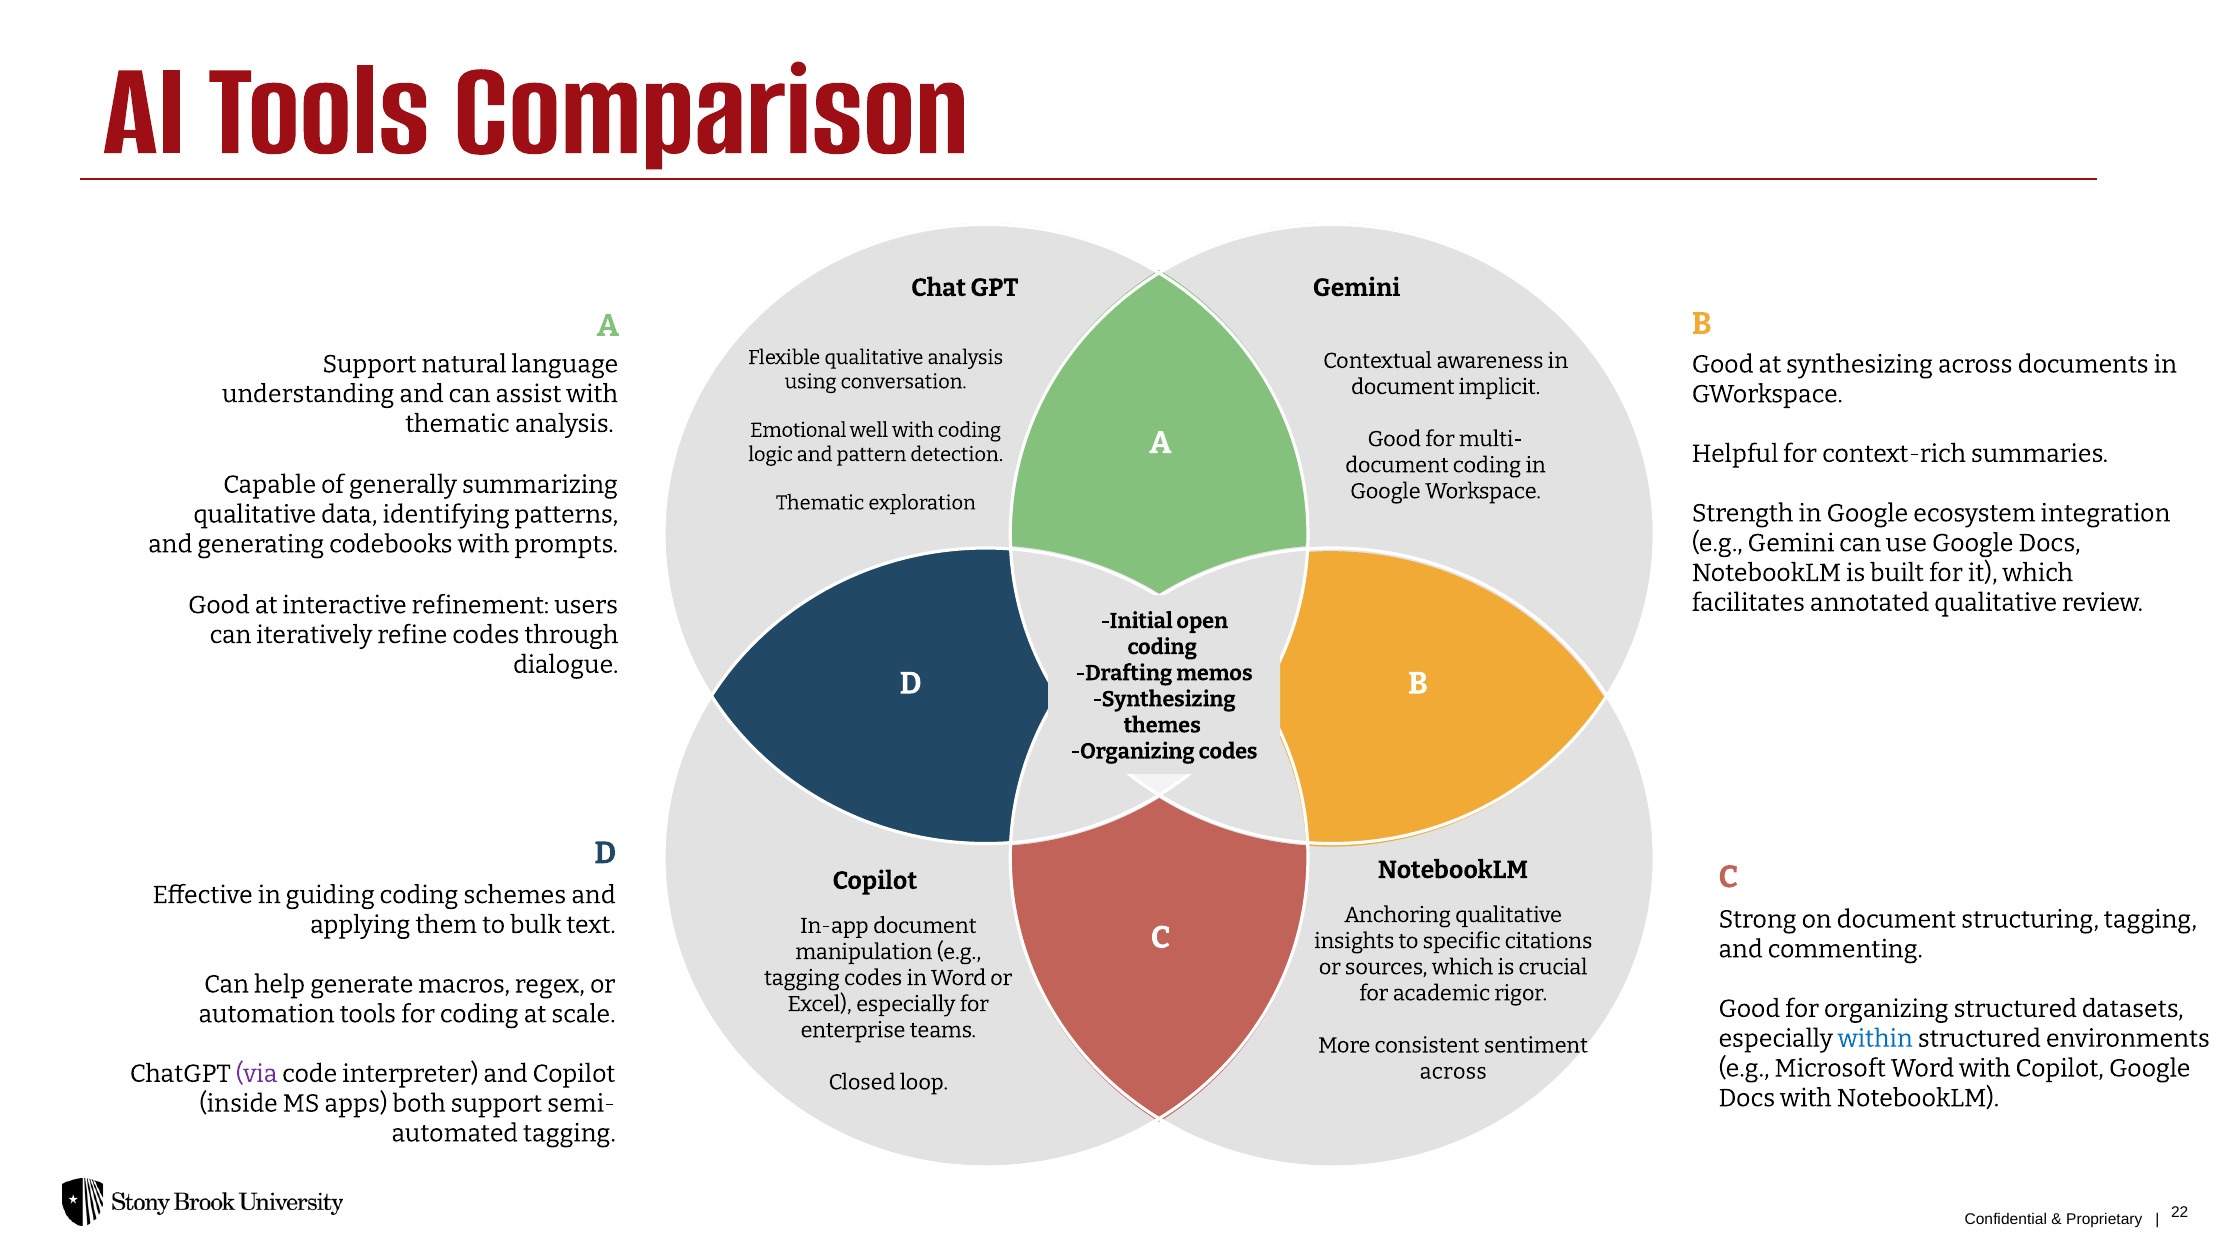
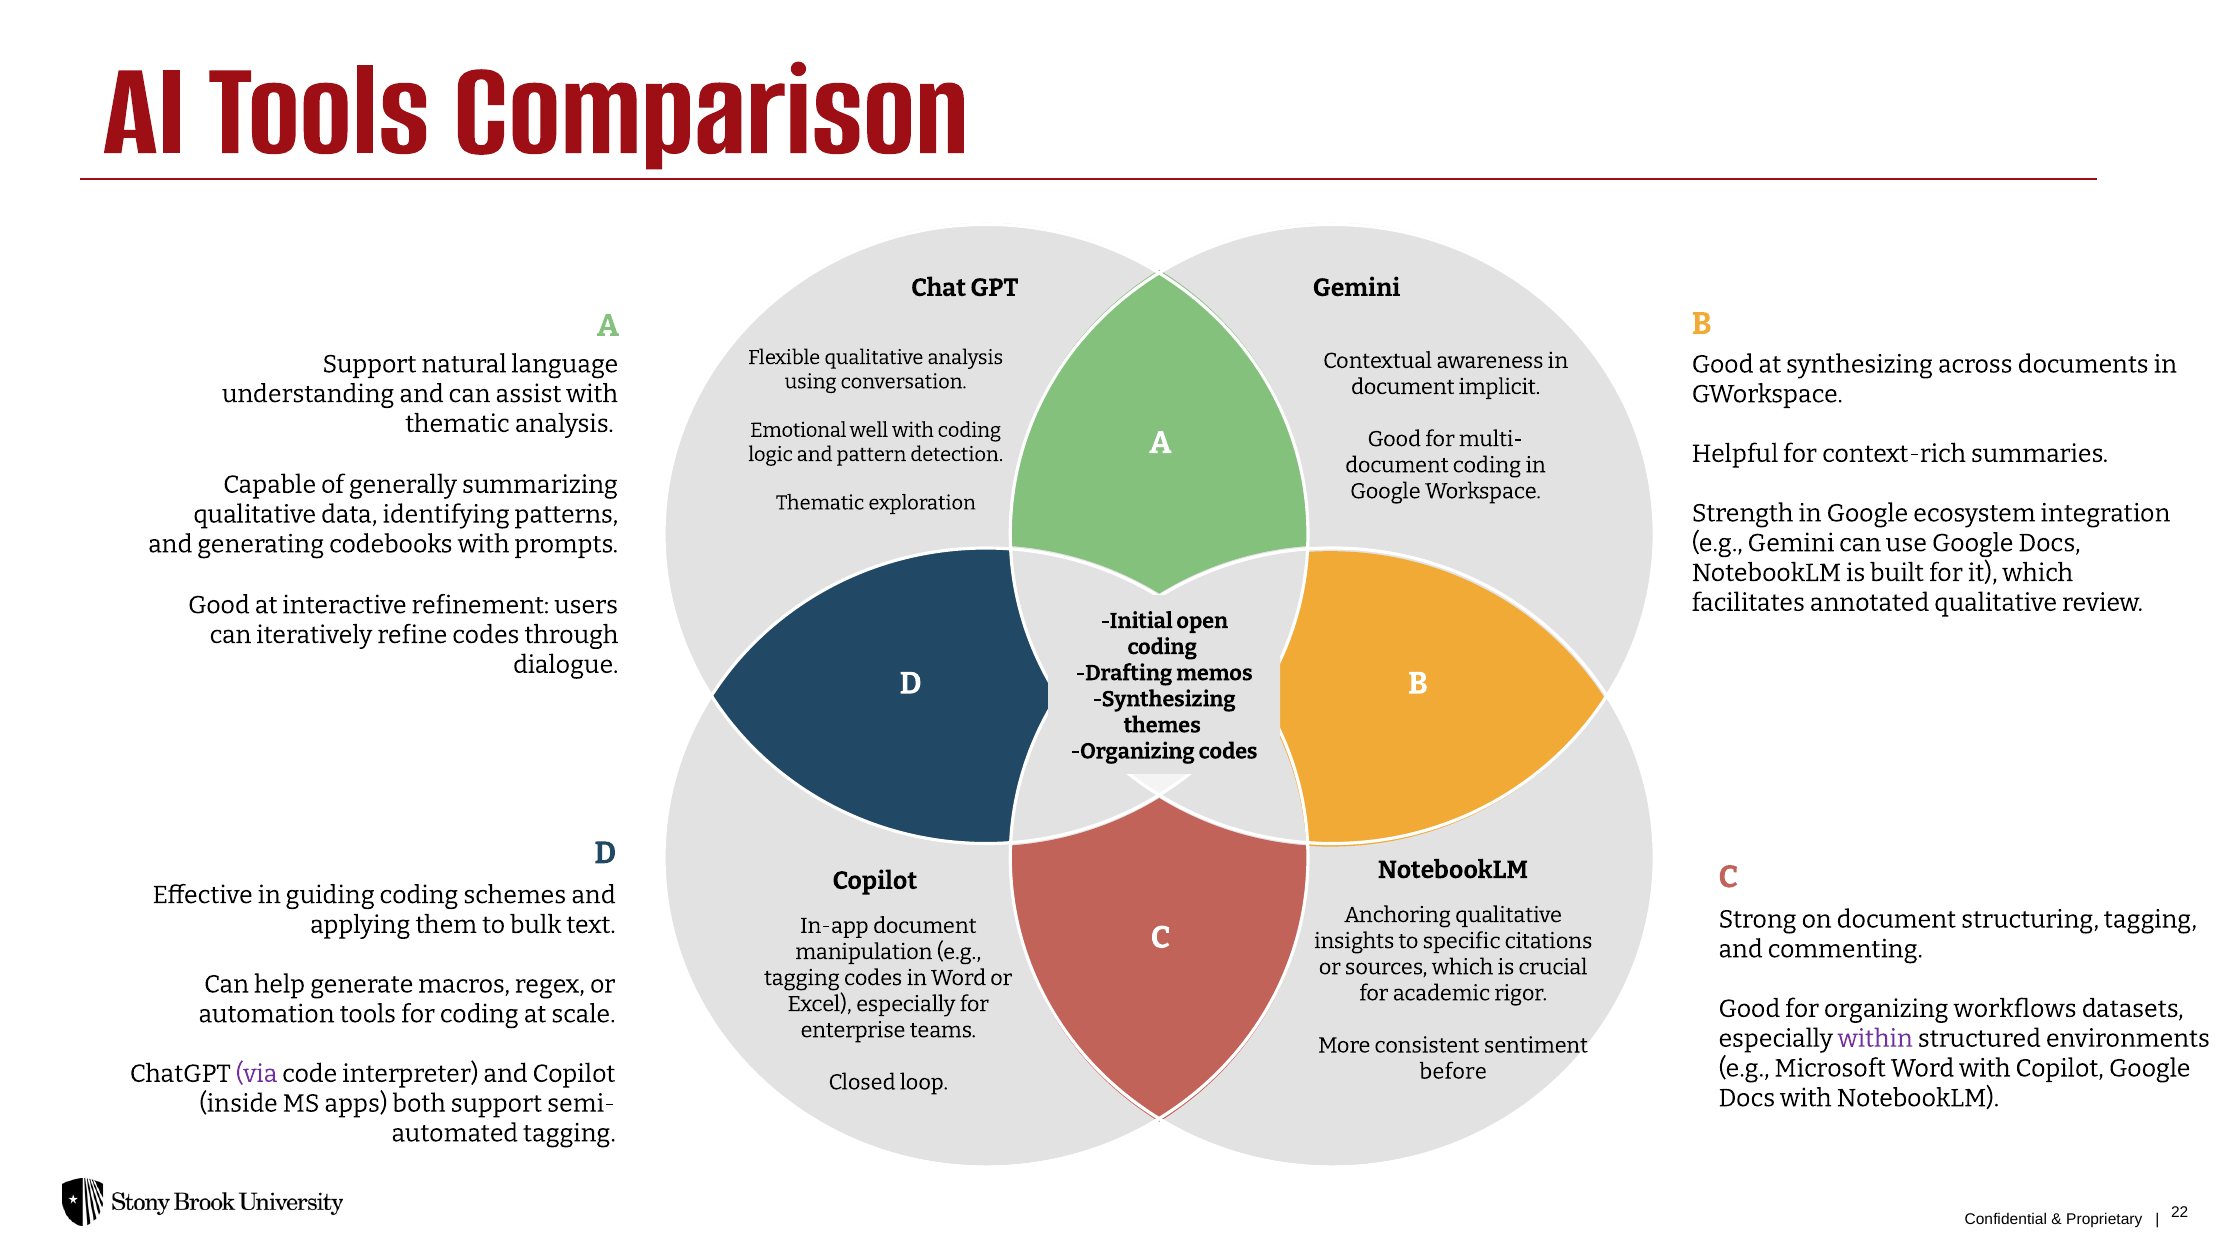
organizing structured: structured -> workflows
within colour: blue -> purple
across at (1453, 1072): across -> before
